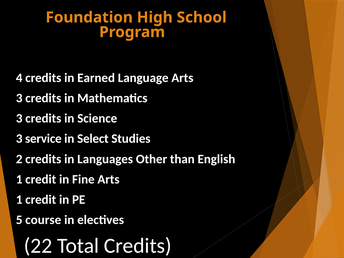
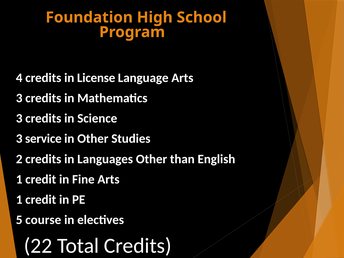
Earned: Earned -> License
in Select: Select -> Other
